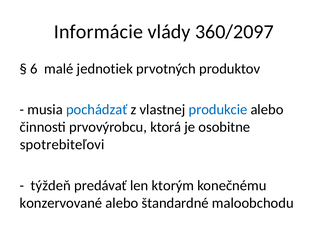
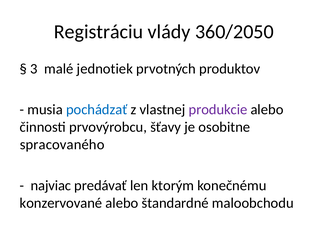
Informácie: Informácie -> Registráciu
360/2097: 360/2097 -> 360/2050
6: 6 -> 3
produkcie colour: blue -> purple
ktorá: ktorá -> šťavy
spotrebiteľovi: spotrebiteľovi -> spracovaného
týždeň: týždeň -> najviac
